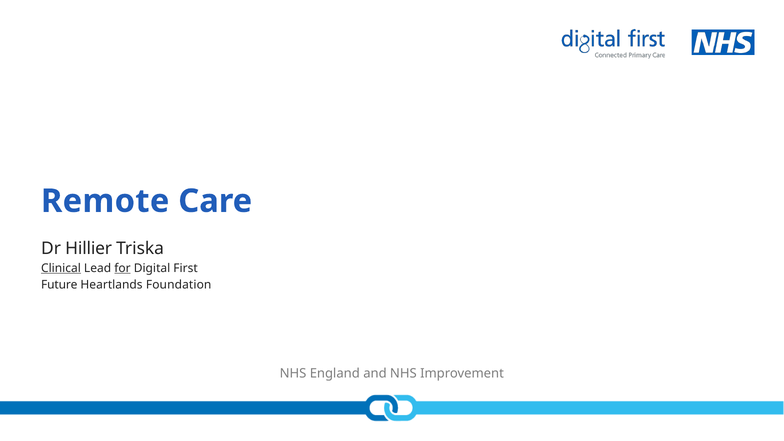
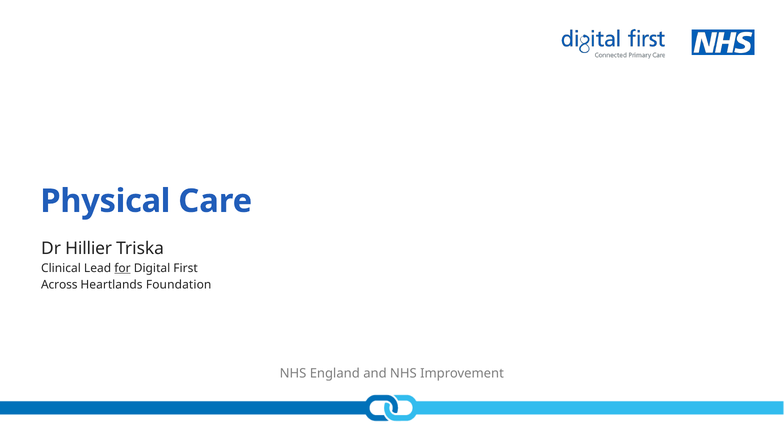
Remote: Remote -> Physical
Clinical underline: present -> none
Future: Future -> Across
